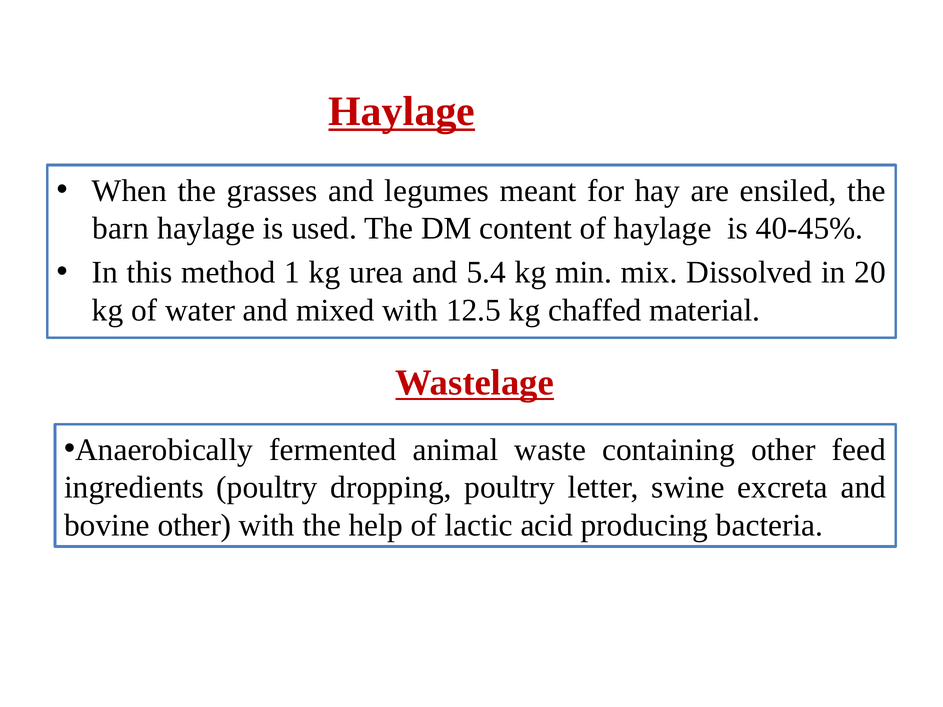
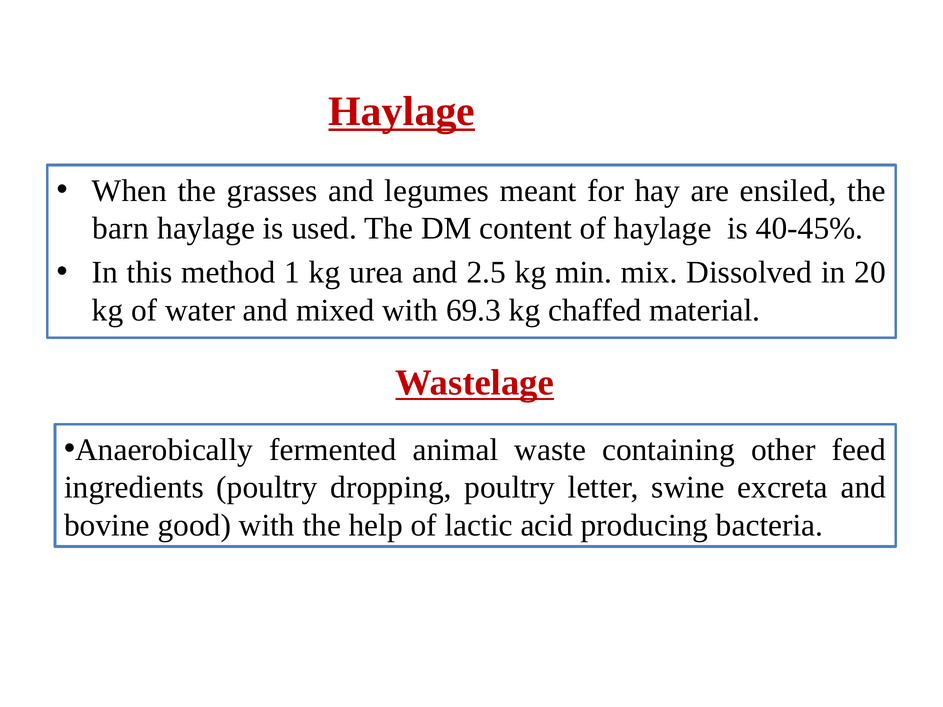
5.4: 5.4 -> 2.5
12.5: 12.5 -> 69.3
bovine other: other -> good
